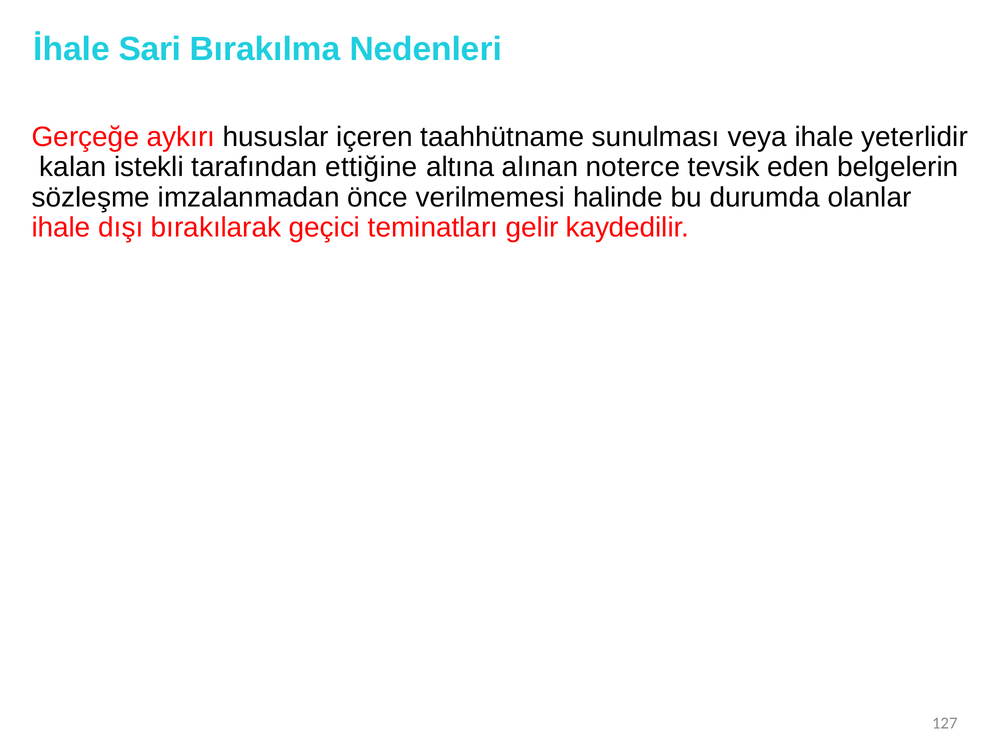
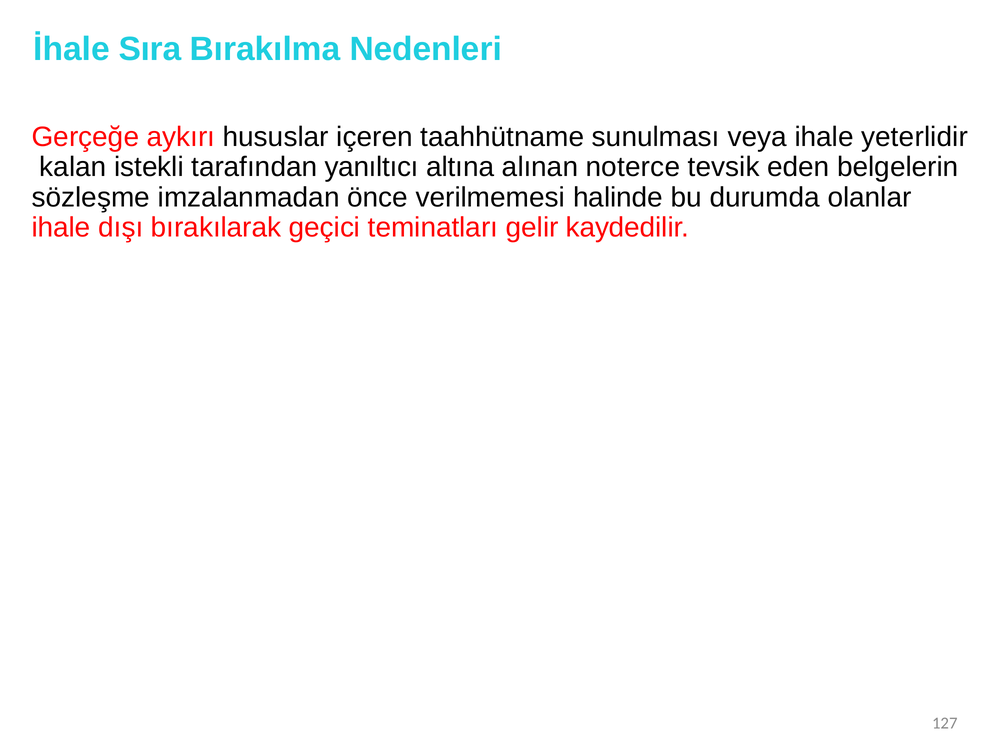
Sari: Sari -> Sıra
ettiğine: ettiğine -> yanıltıcı
